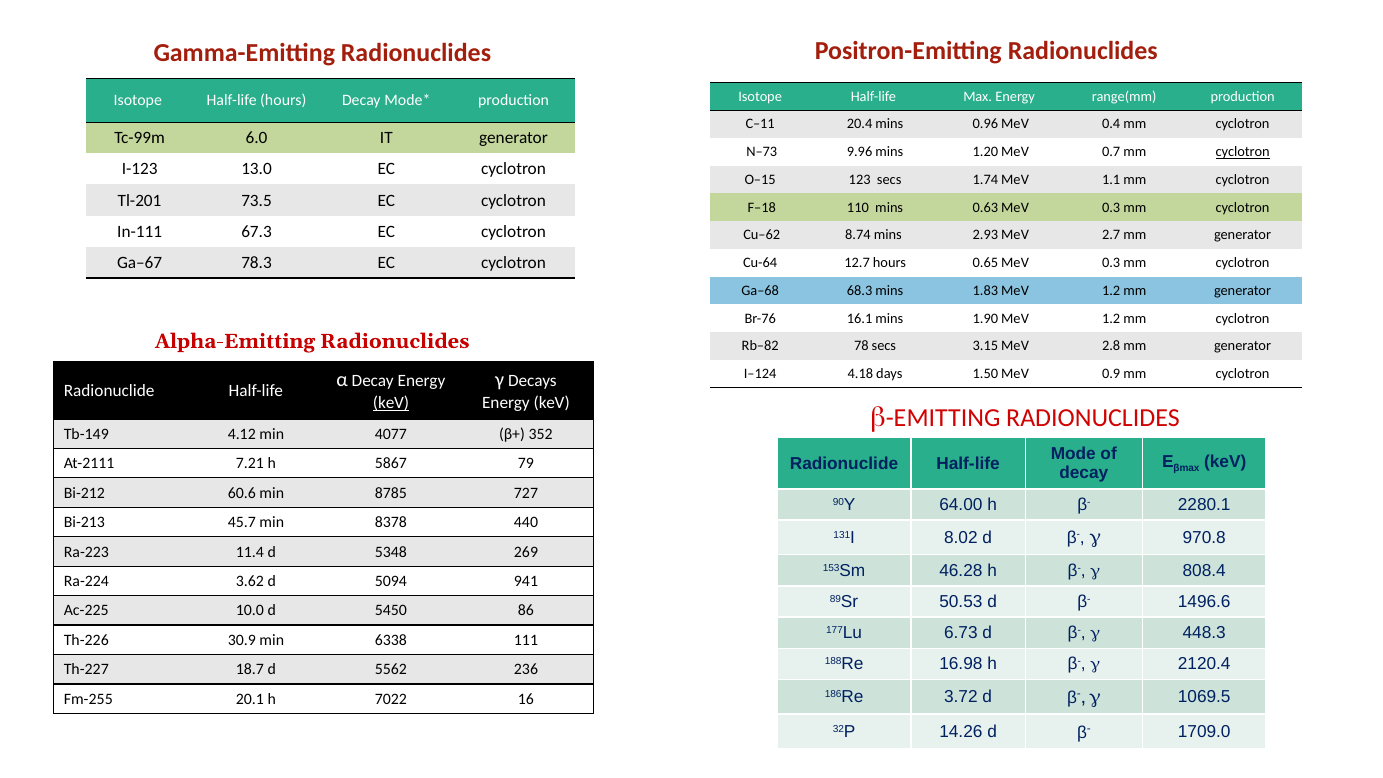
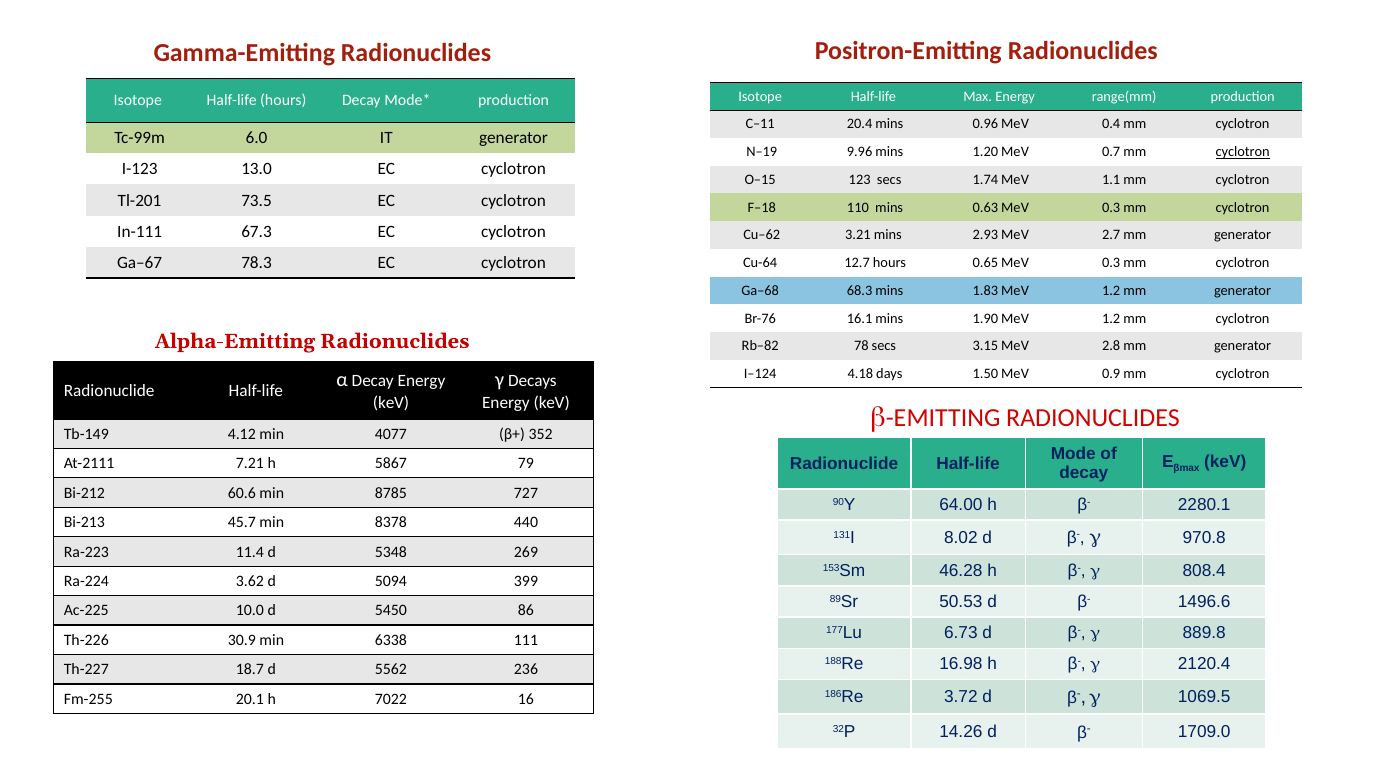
N–73: N–73 -> N–19
8.74: 8.74 -> 3.21
keV at (391, 403) underline: present -> none
941: 941 -> 399
448.3: 448.3 -> 889.8
